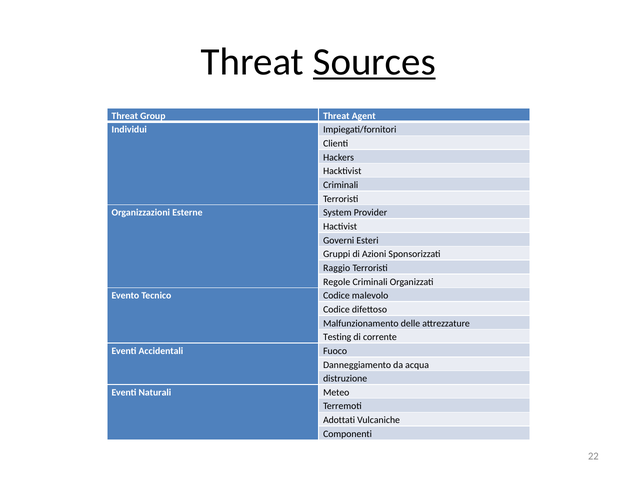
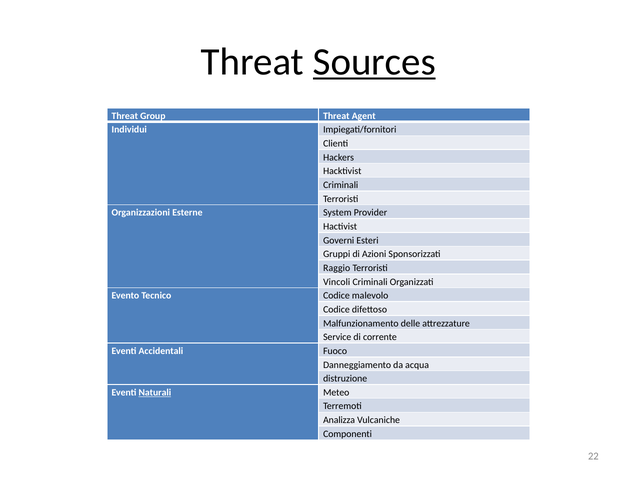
Regole: Regole -> Vincoli
Testing: Testing -> Service
Naturali underline: none -> present
Adottati: Adottati -> Analizza
